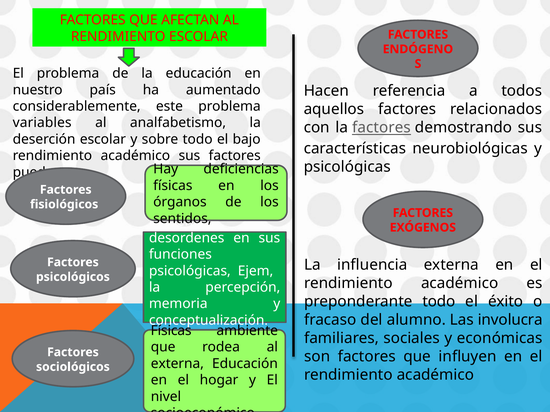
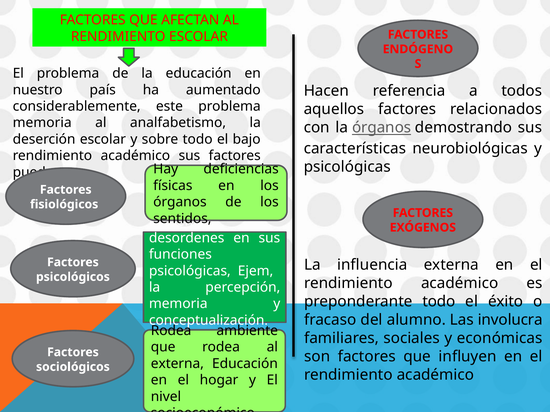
variables at (42, 123): variables -> memoria
la factores: factores -> órganos
Físicas at (171, 331): Físicas -> Rodea
